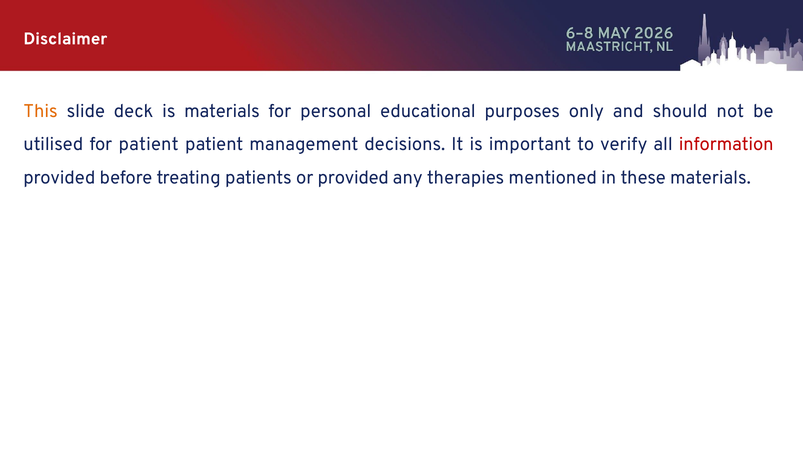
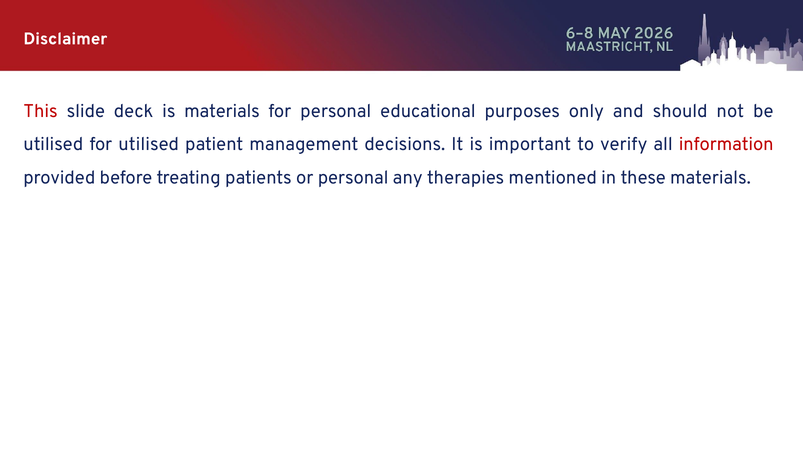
This colour: orange -> red
for patient: patient -> utilised
or provided: provided -> personal
